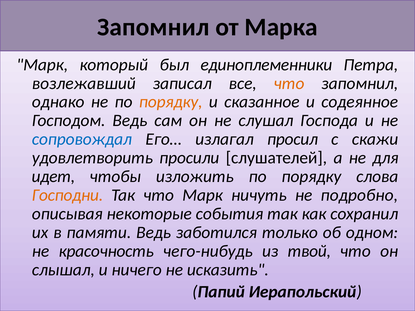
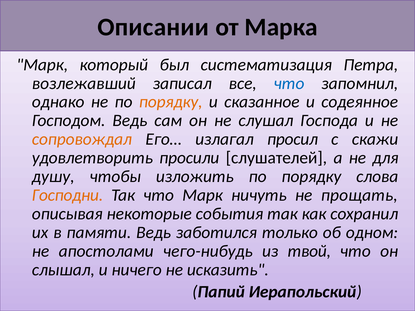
Запомнил at (153, 27): Запомнил -> Описании
единоплеменники: единоплеменники -> систематизация
что at (289, 83) colour: orange -> blue
сопровождал colour: blue -> orange
идет: идет -> душу
подробно: подробно -> прощать
красочность: красочность -> апостолами
